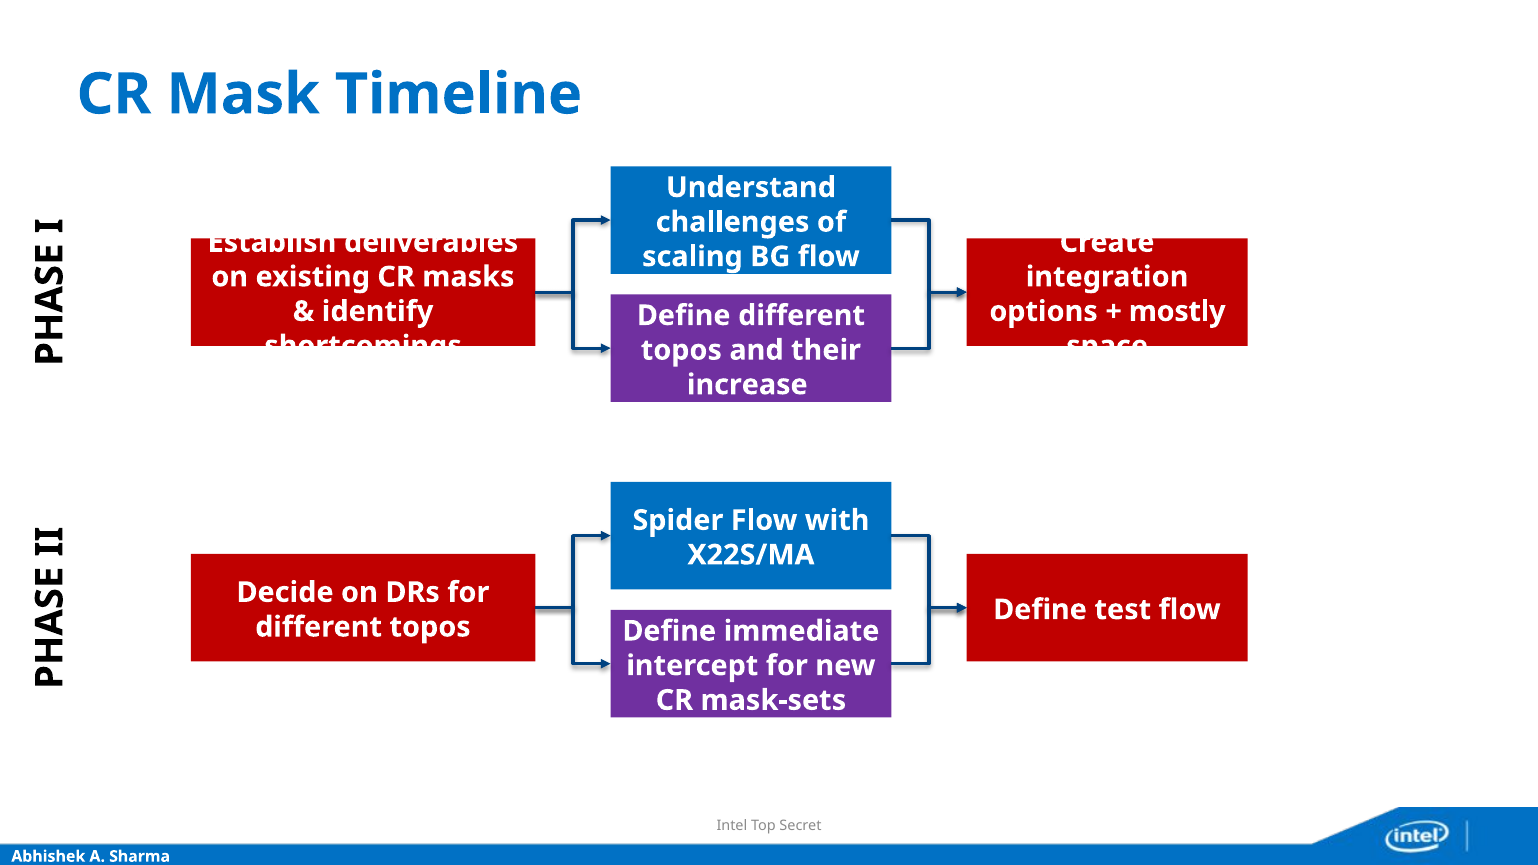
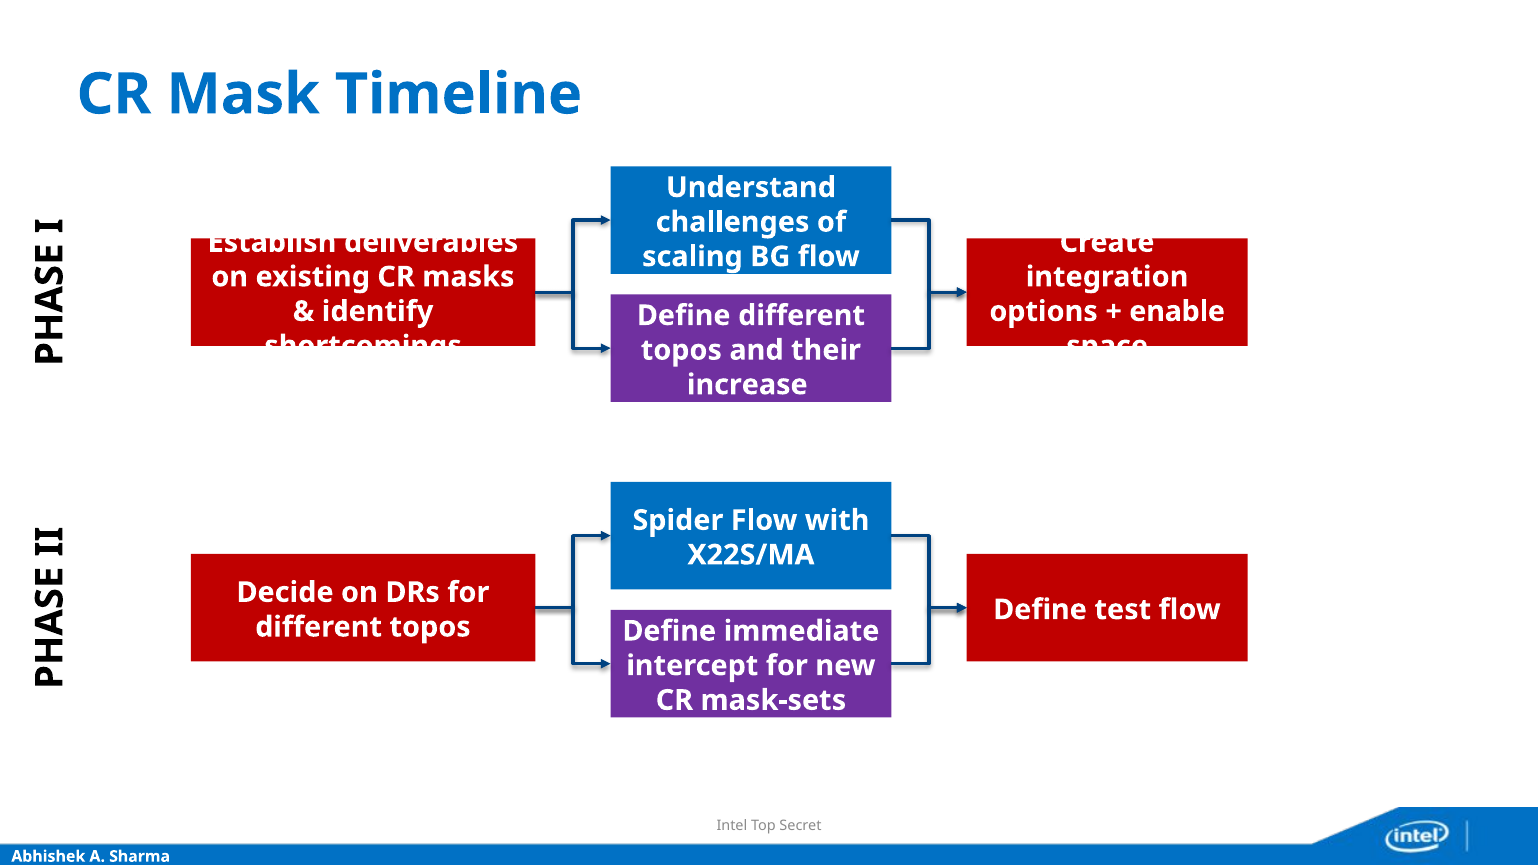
mostly: mostly -> enable
